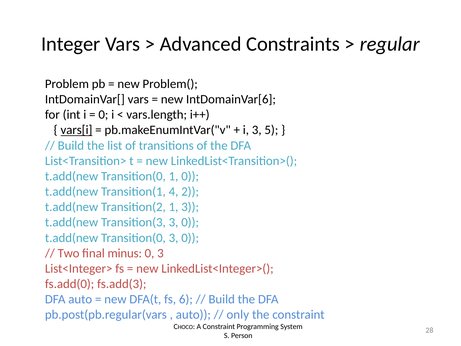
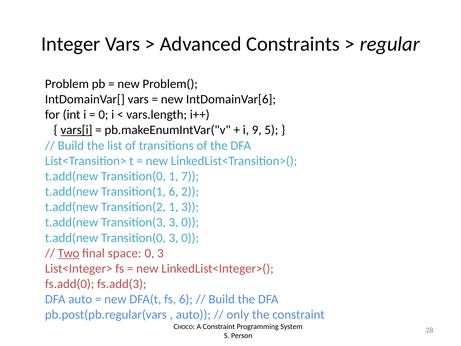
i 3: 3 -> 9
1 0: 0 -> 7
Transition(1 4: 4 -> 6
Two underline: none -> present
minus: minus -> space
